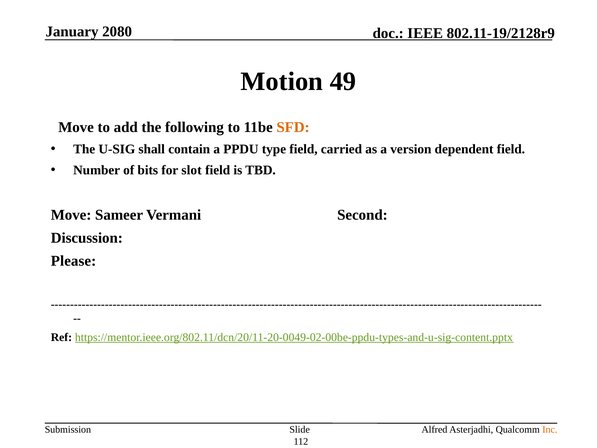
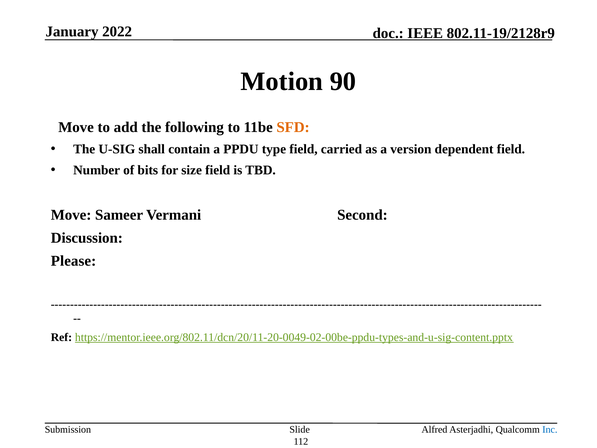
2080: 2080 -> 2022
49: 49 -> 90
slot: slot -> size
Inc colour: orange -> blue
